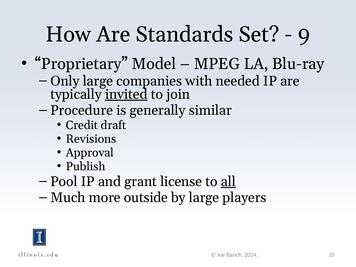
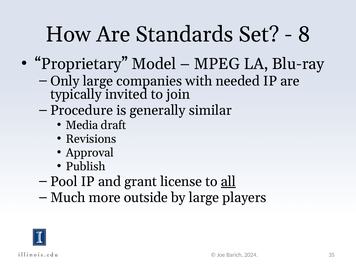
9: 9 -> 8
invited underline: present -> none
Credit: Credit -> Media
